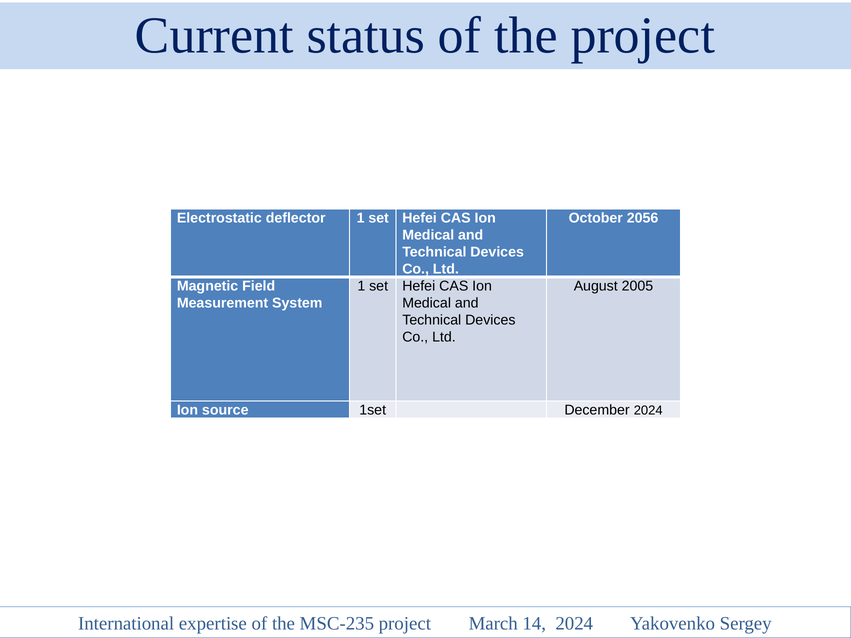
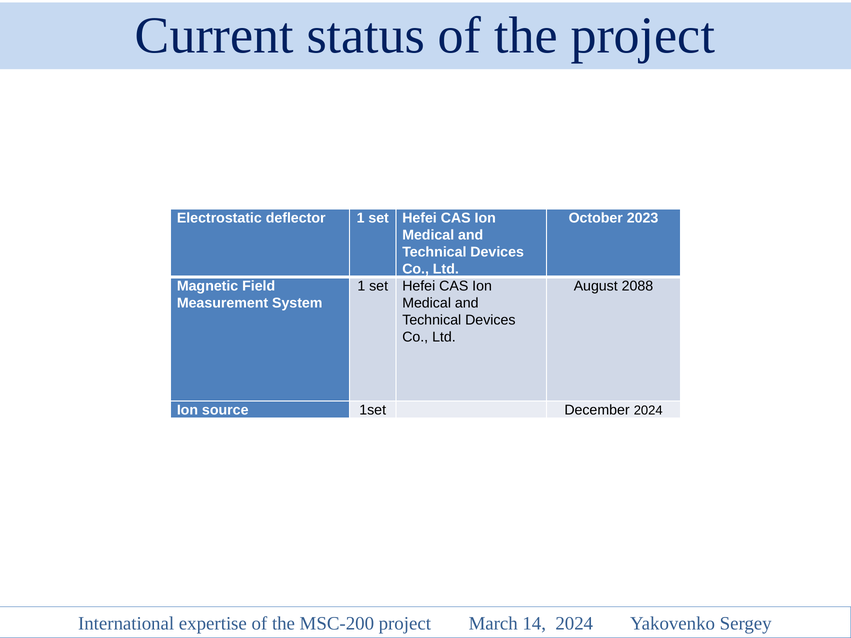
2056: 2056 -> 2023
2005: 2005 -> 2088
MSC-235: MSC-235 -> MSC-200
